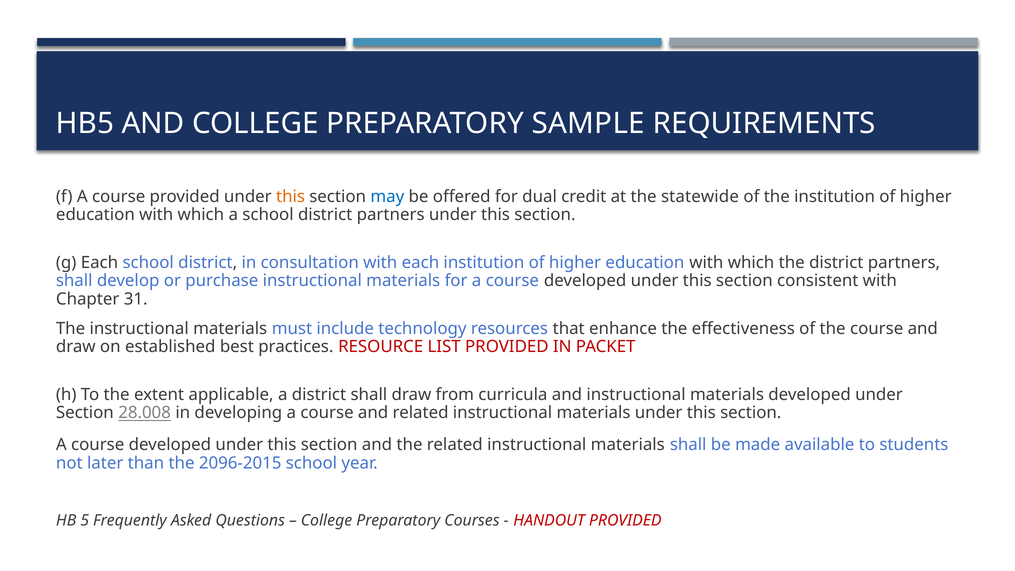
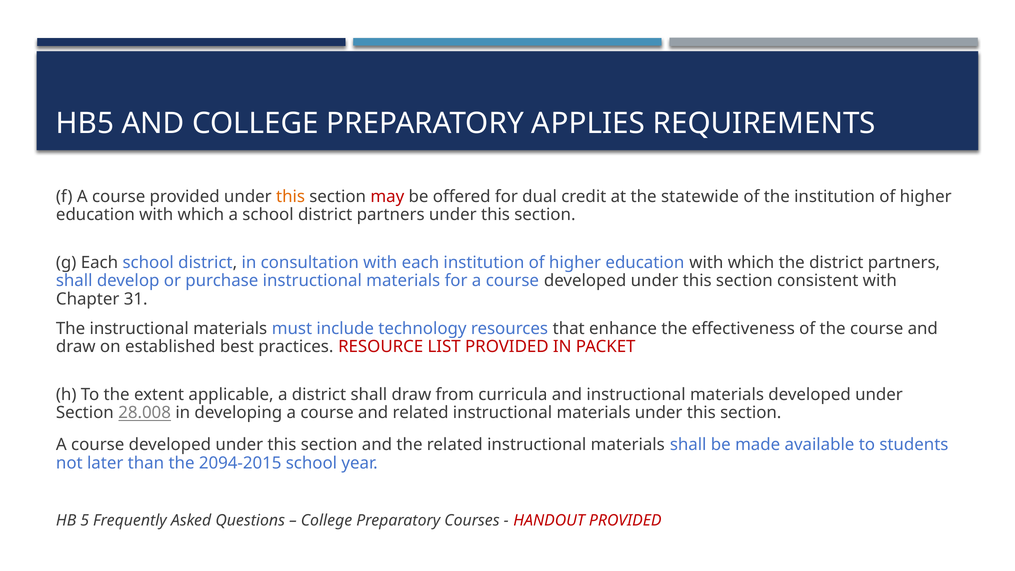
SAMPLE: SAMPLE -> APPLIES
may colour: blue -> red
2096-2015: 2096-2015 -> 2094-2015
